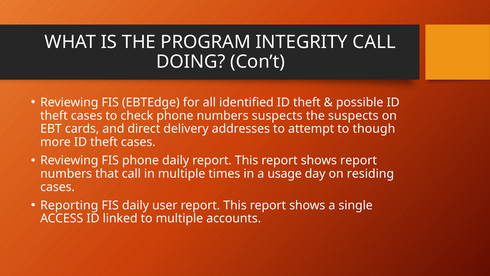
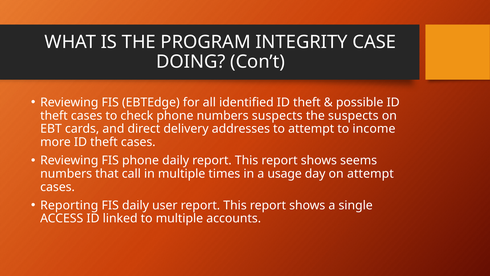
INTEGRITY CALL: CALL -> CASE
though: though -> income
shows report: report -> seems
on residing: residing -> attempt
